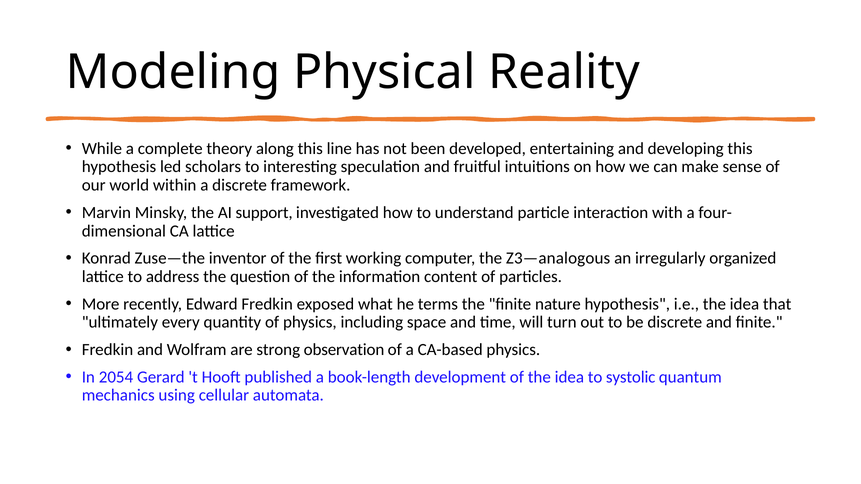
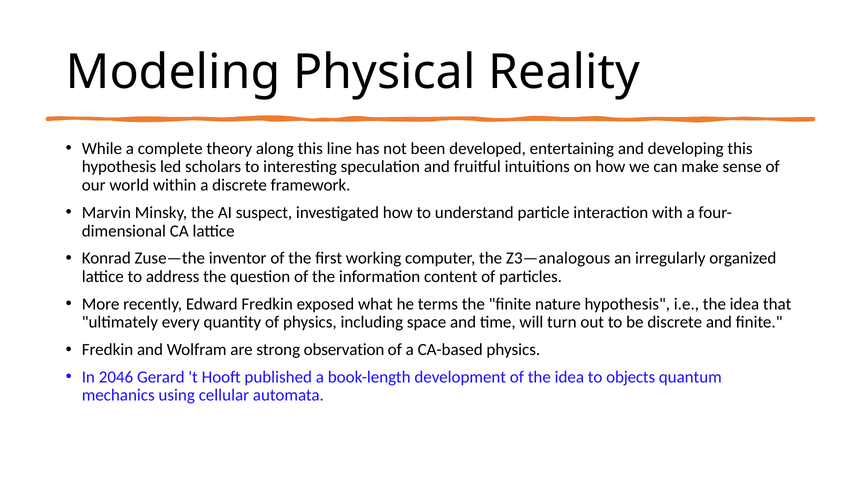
support: support -> suspect
2054: 2054 -> 2046
systolic: systolic -> objects
